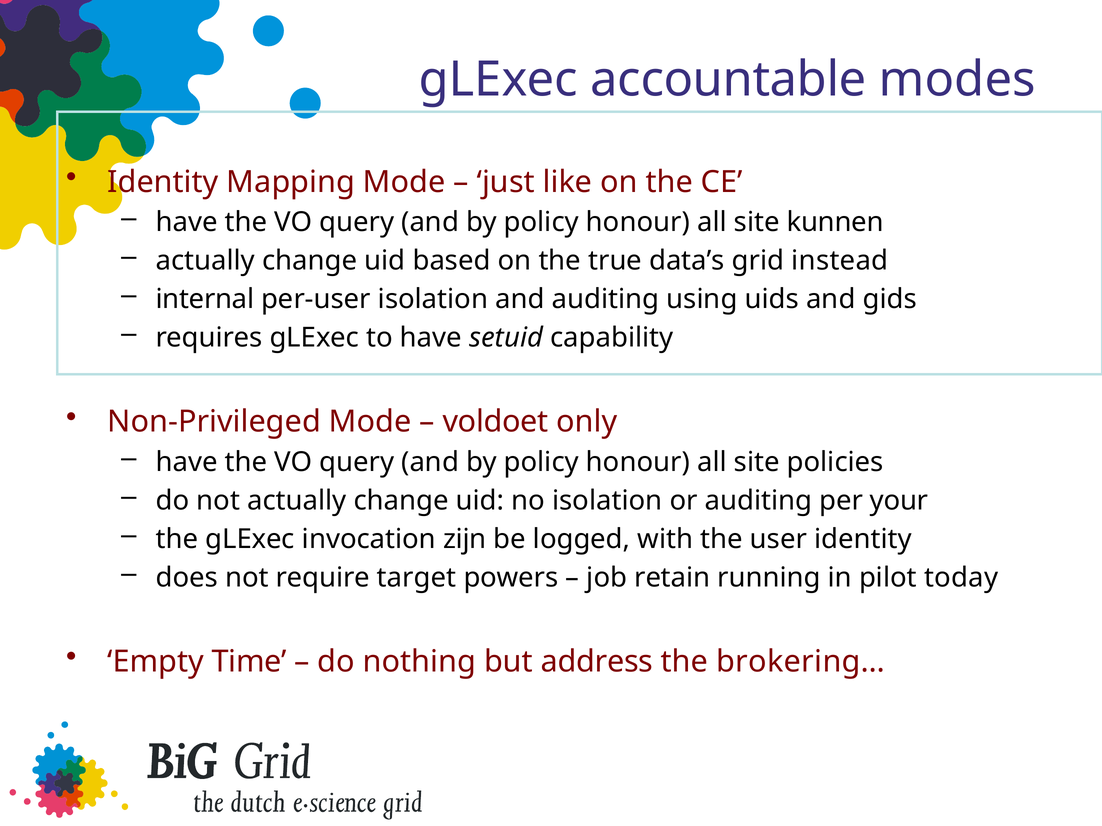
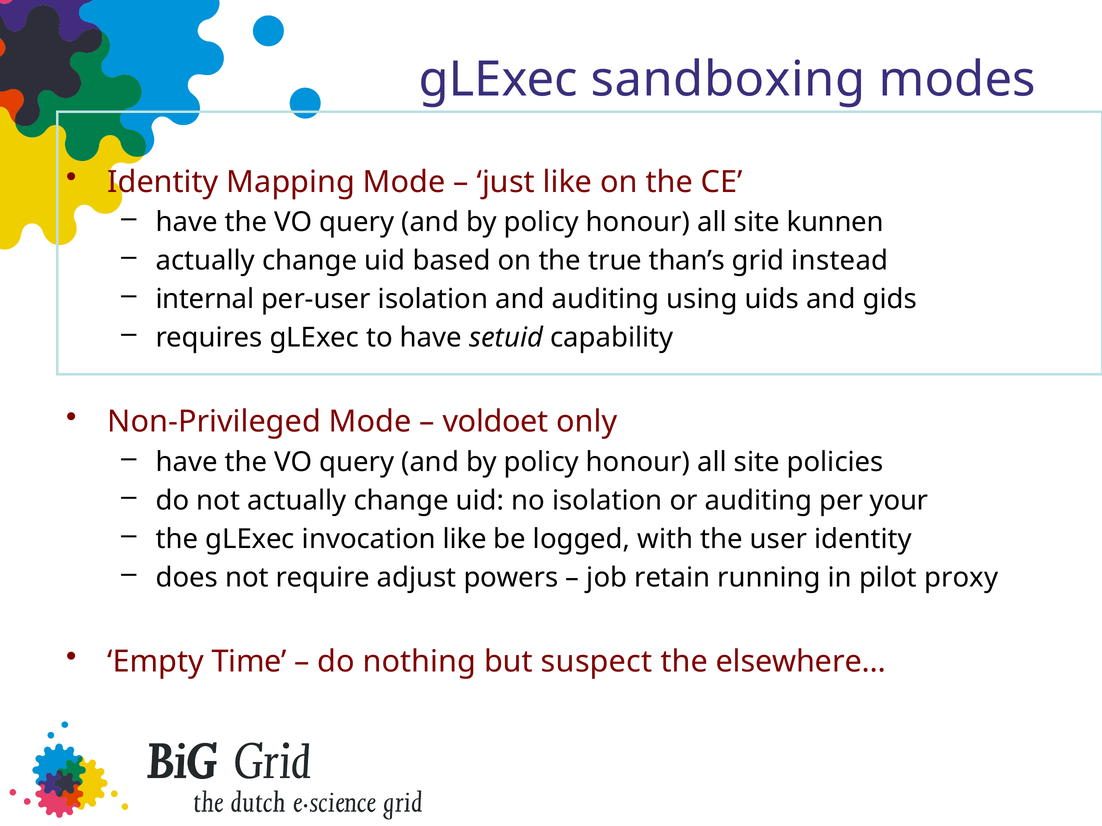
accountable: accountable -> sandboxing
data’s: data’s -> than’s
invocation zijn: zijn -> like
target: target -> adjust
today: today -> proxy
address: address -> suspect
brokering…: brokering… -> elsewhere…
